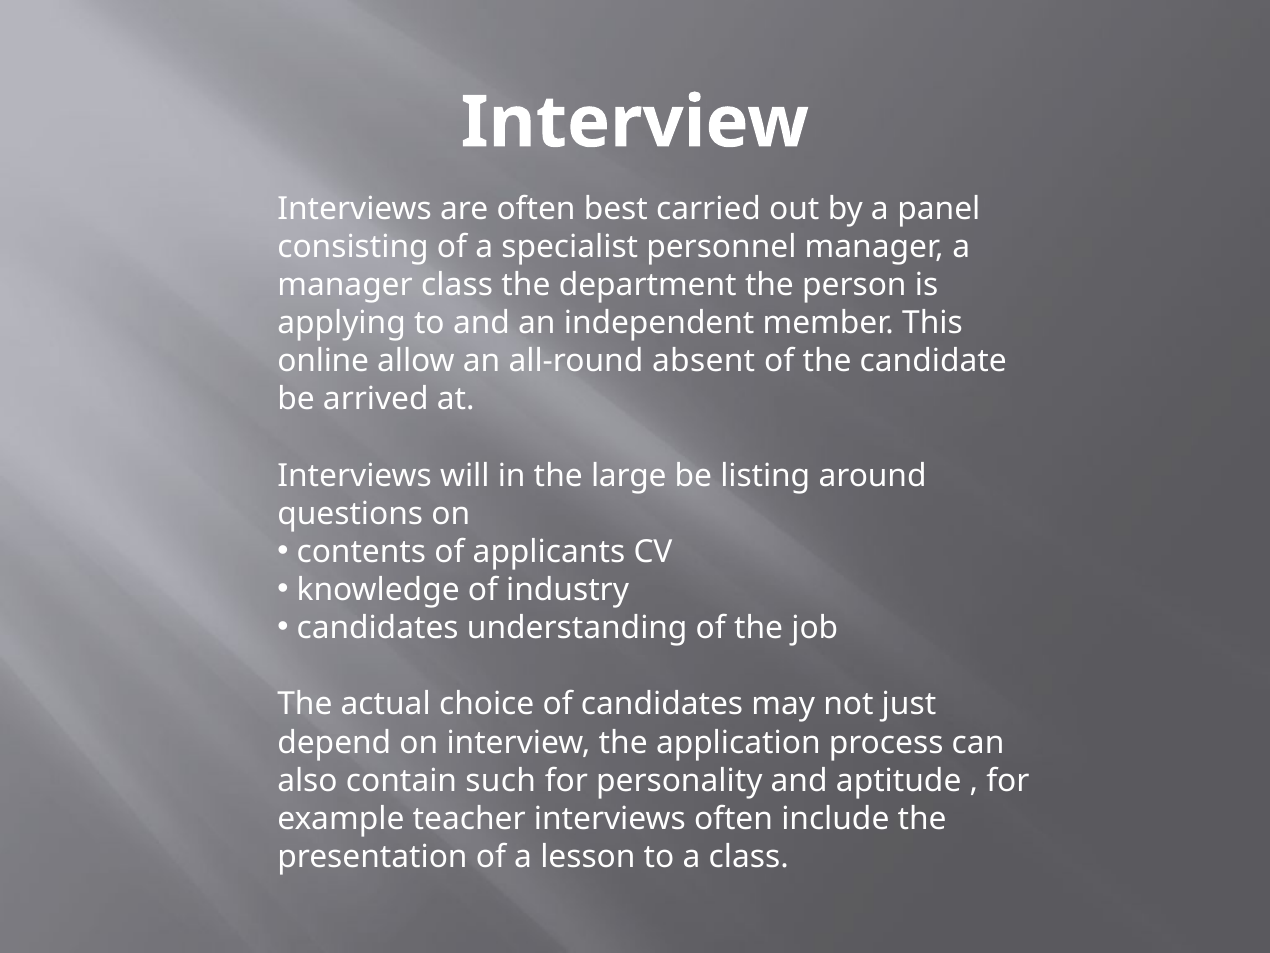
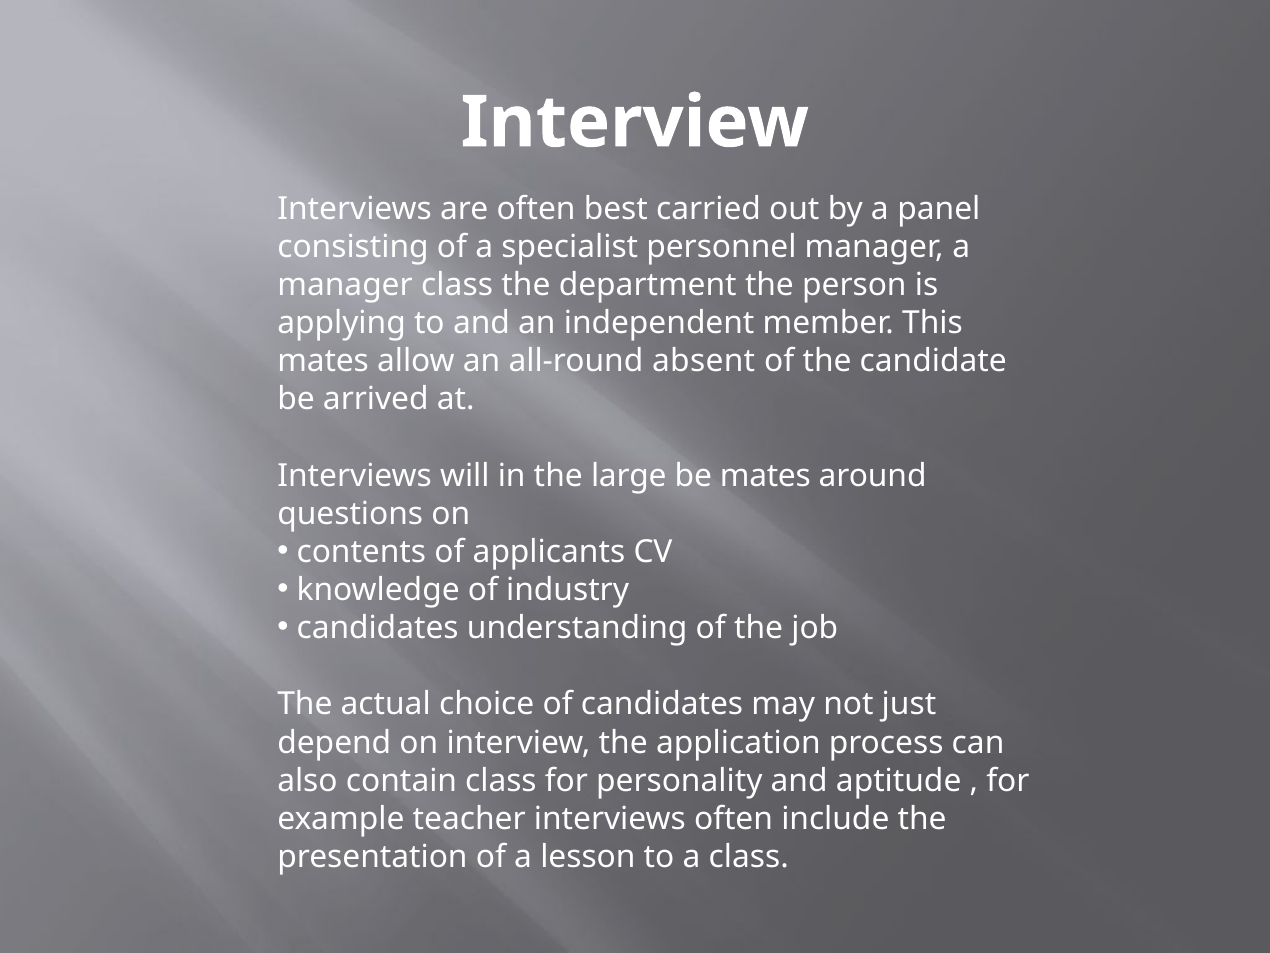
online at (323, 361): online -> mates
be listing: listing -> mates
contain such: such -> class
